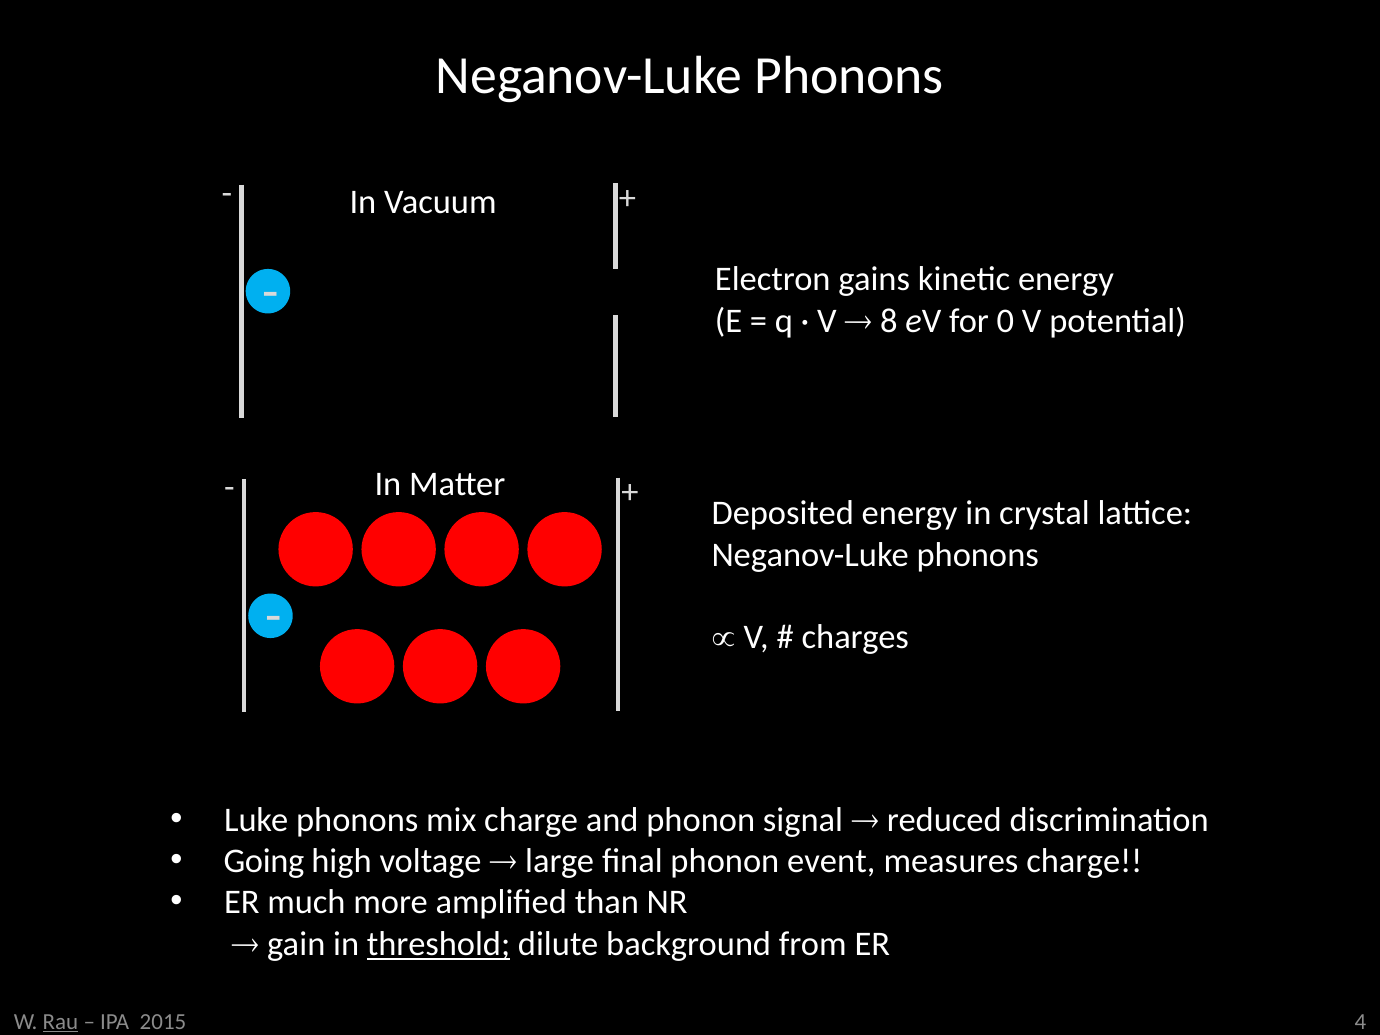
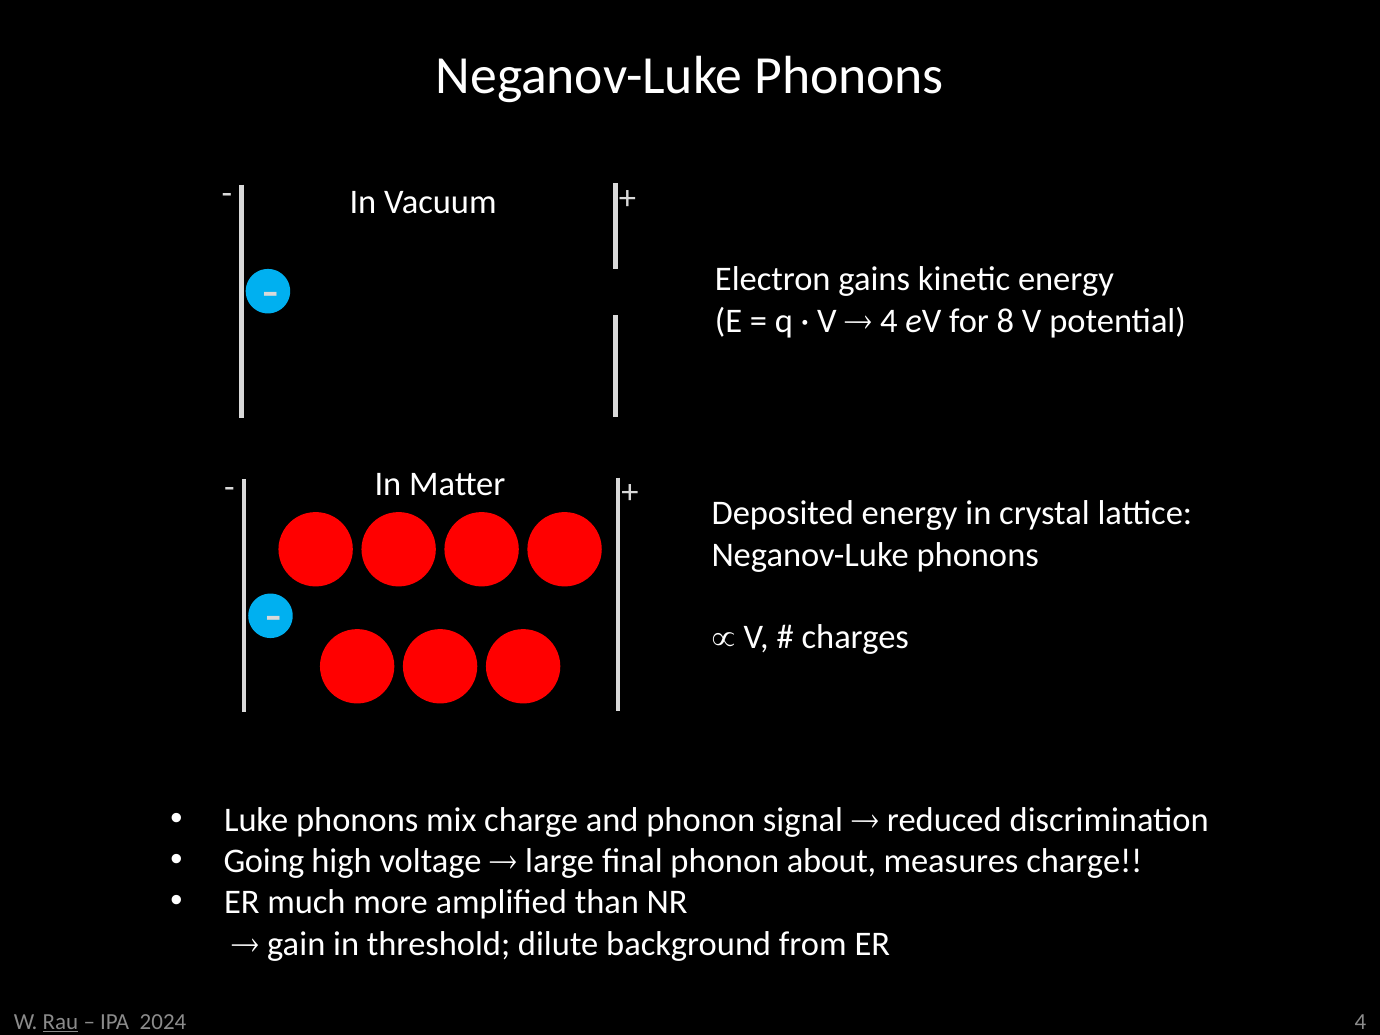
8 at (889, 321): 8 -> 4
0: 0 -> 8
event: event -> about
threshold underline: present -> none
2015: 2015 -> 2024
